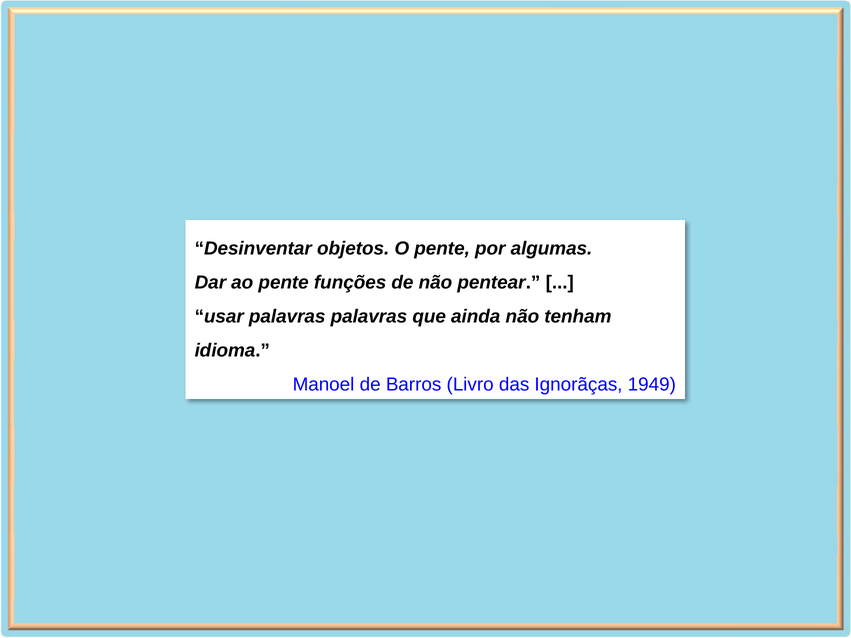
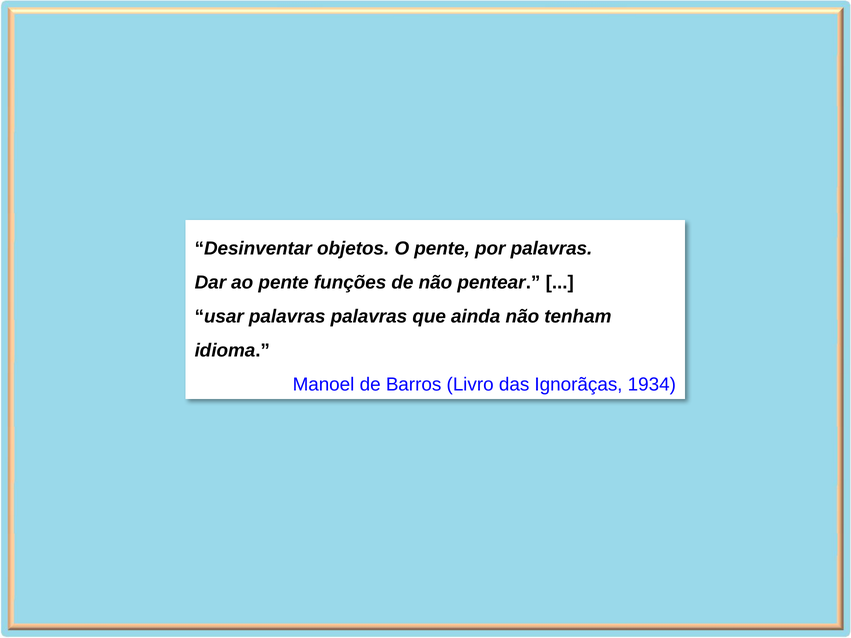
por algumas: algumas -> palavras
1949: 1949 -> 1934
